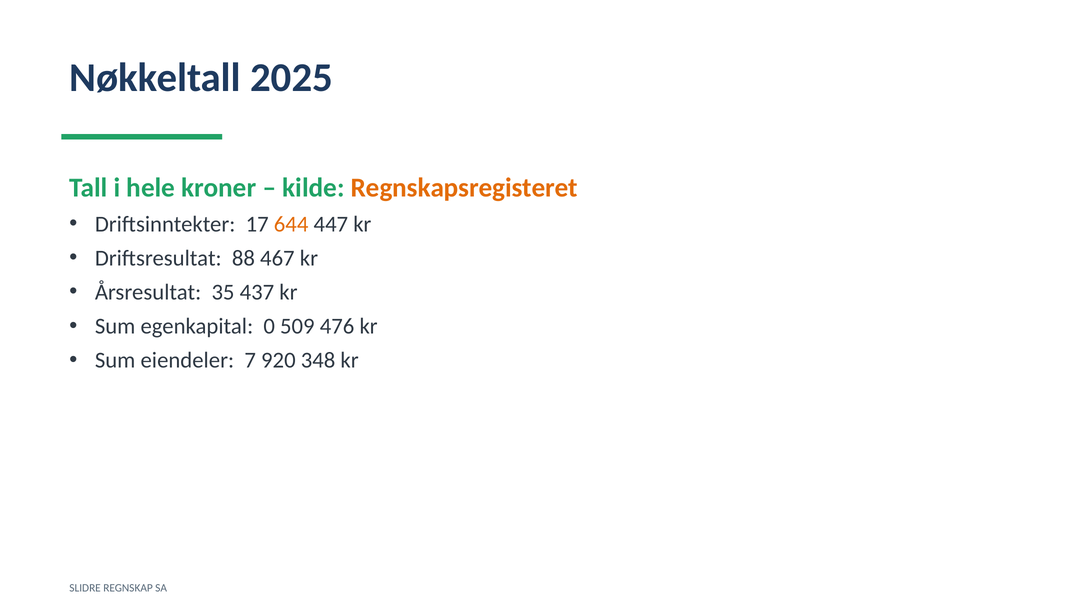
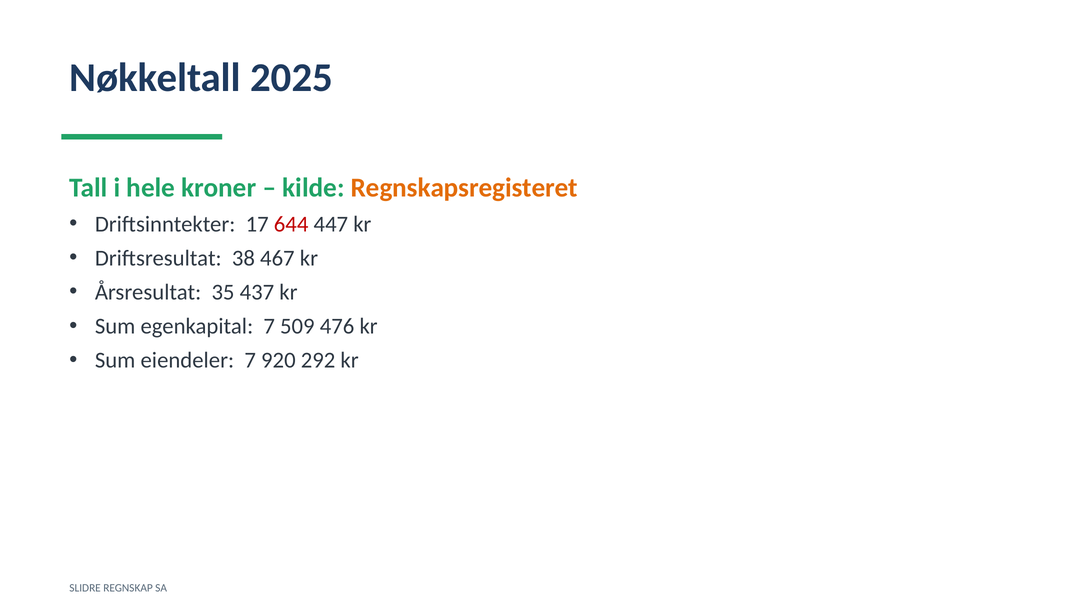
644 colour: orange -> red
88: 88 -> 38
egenkapital 0: 0 -> 7
348: 348 -> 292
